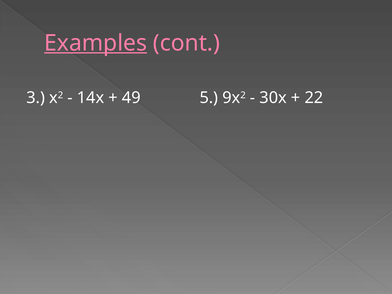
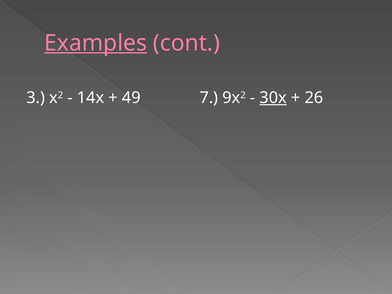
5: 5 -> 7
30x underline: none -> present
22: 22 -> 26
